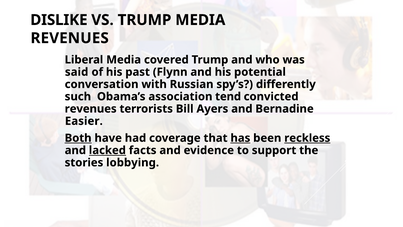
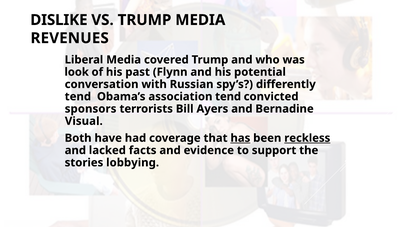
said: said -> look
such at (78, 96): such -> tend
revenues at (91, 109): revenues -> sponsors
Easier: Easier -> Visual
Both underline: present -> none
lacked underline: present -> none
